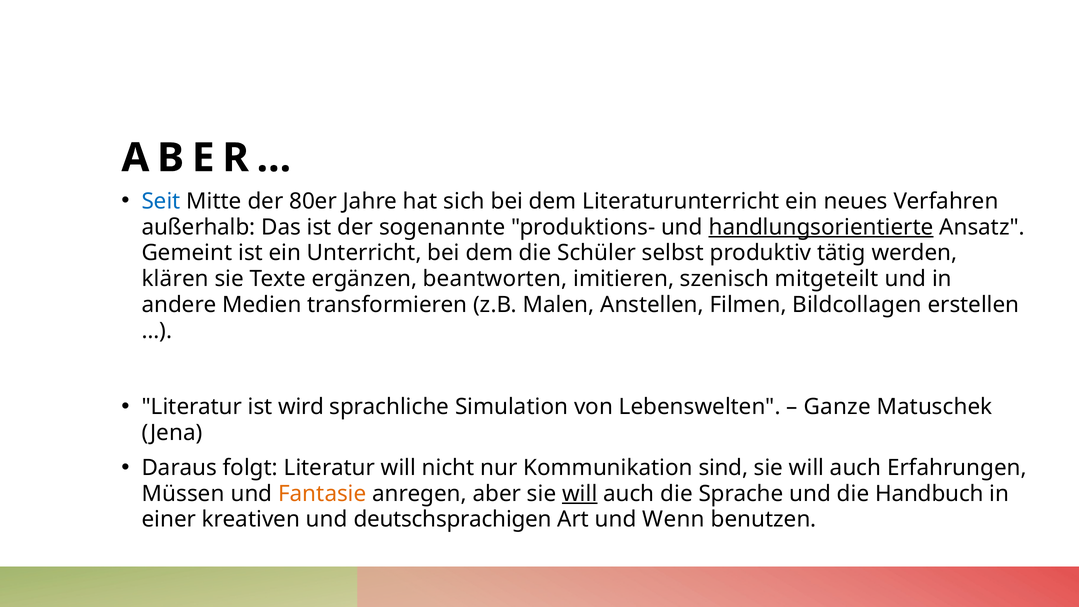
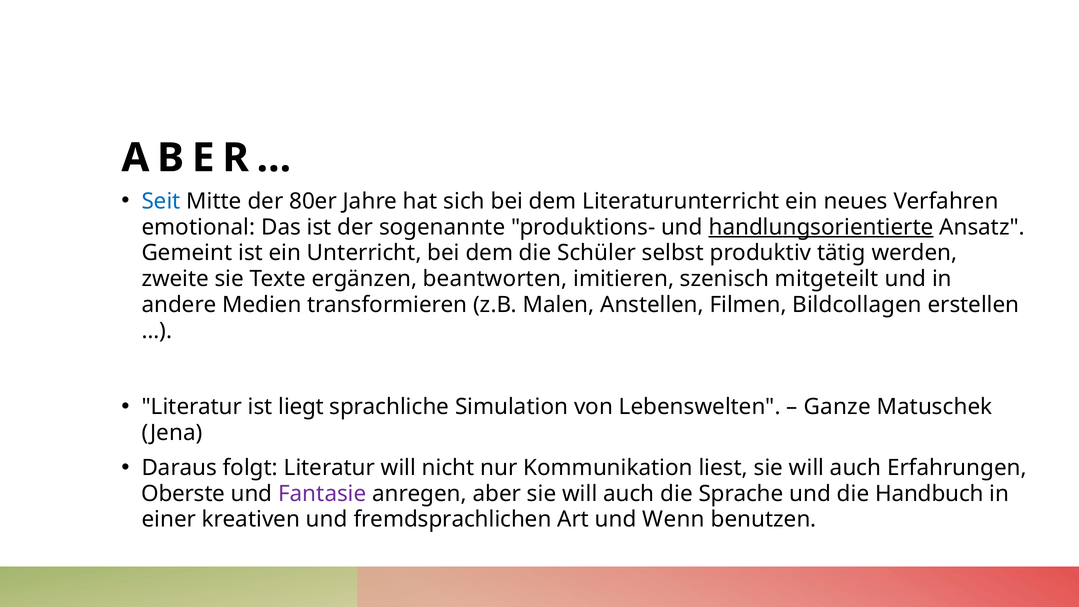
außerhalb: außerhalb -> emotional
klären: klären -> zweite
wird: wird -> liegt
sind: sind -> liest
Müssen: Müssen -> Oberste
Fantasie colour: orange -> purple
will at (580, 494) underline: present -> none
deutschsprachigen: deutschsprachigen -> fremdsprachlichen
